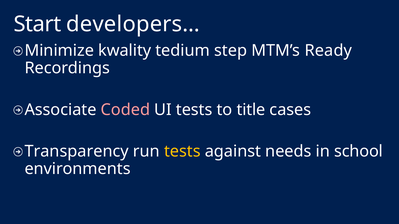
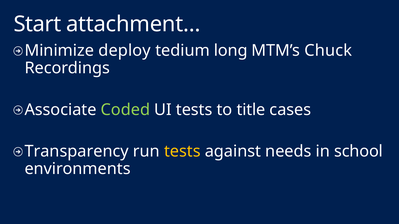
developers…: developers… -> attachment…
kwality: kwality -> deploy
step: step -> long
Ready: Ready -> Chuck
Coded colour: pink -> light green
